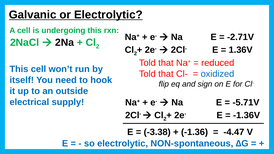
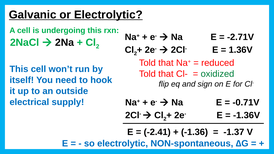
oxidized colour: blue -> green
-5.71V: -5.71V -> -0.71V
-3.38: -3.38 -> -2.41
-4.47: -4.47 -> -1.37
